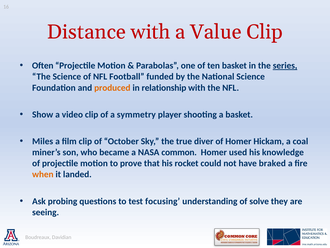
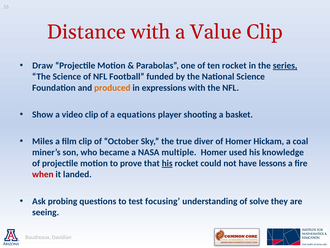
Often: Often -> Draw
ten basket: basket -> rocket
relationship: relationship -> expressions
symmetry: symmetry -> equations
common: common -> multiple
his at (167, 163) underline: none -> present
braked: braked -> lessons
when colour: orange -> red
